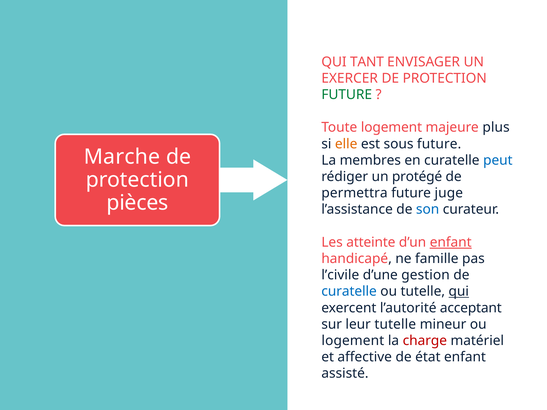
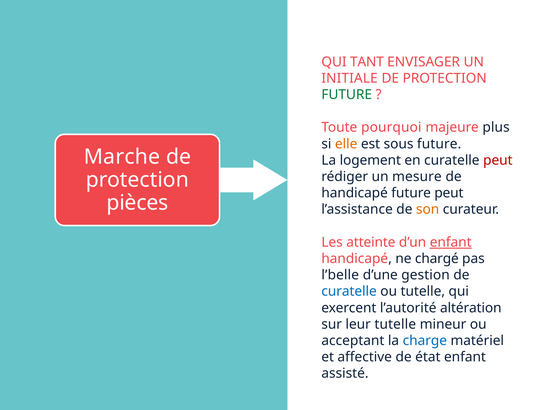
EXERCER: EXERCER -> INITIALE
Toute logement: logement -> pourquoi
membres: membres -> logement
peut at (498, 160) colour: blue -> red
protégé: protégé -> mesure
permettra at (355, 193): permettra -> handicapé
future juge: juge -> peut
son colour: blue -> orange
famille: famille -> chargé
l’civile: l’civile -> l’belle
qui at (459, 292) underline: present -> none
acceptant: acceptant -> altération
logement at (353, 341): logement -> acceptant
charge colour: red -> blue
